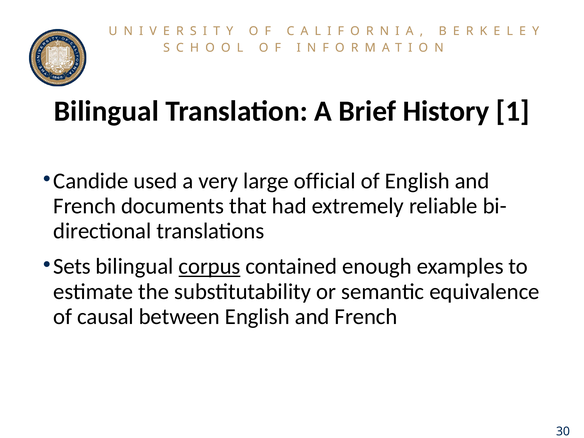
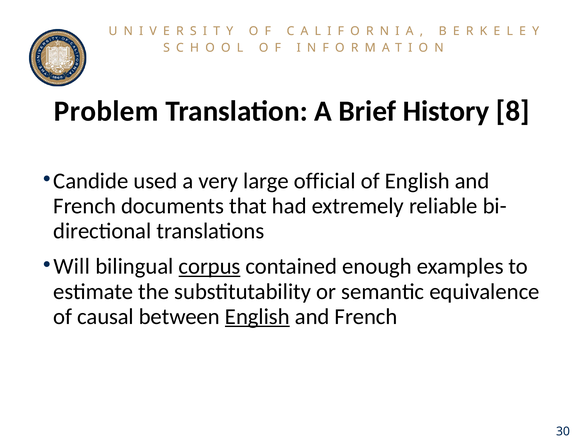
Bilingual at (106, 111): Bilingual -> Problem
1: 1 -> 8
Sets: Sets -> Will
English at (257, 317) underline: none -> present
